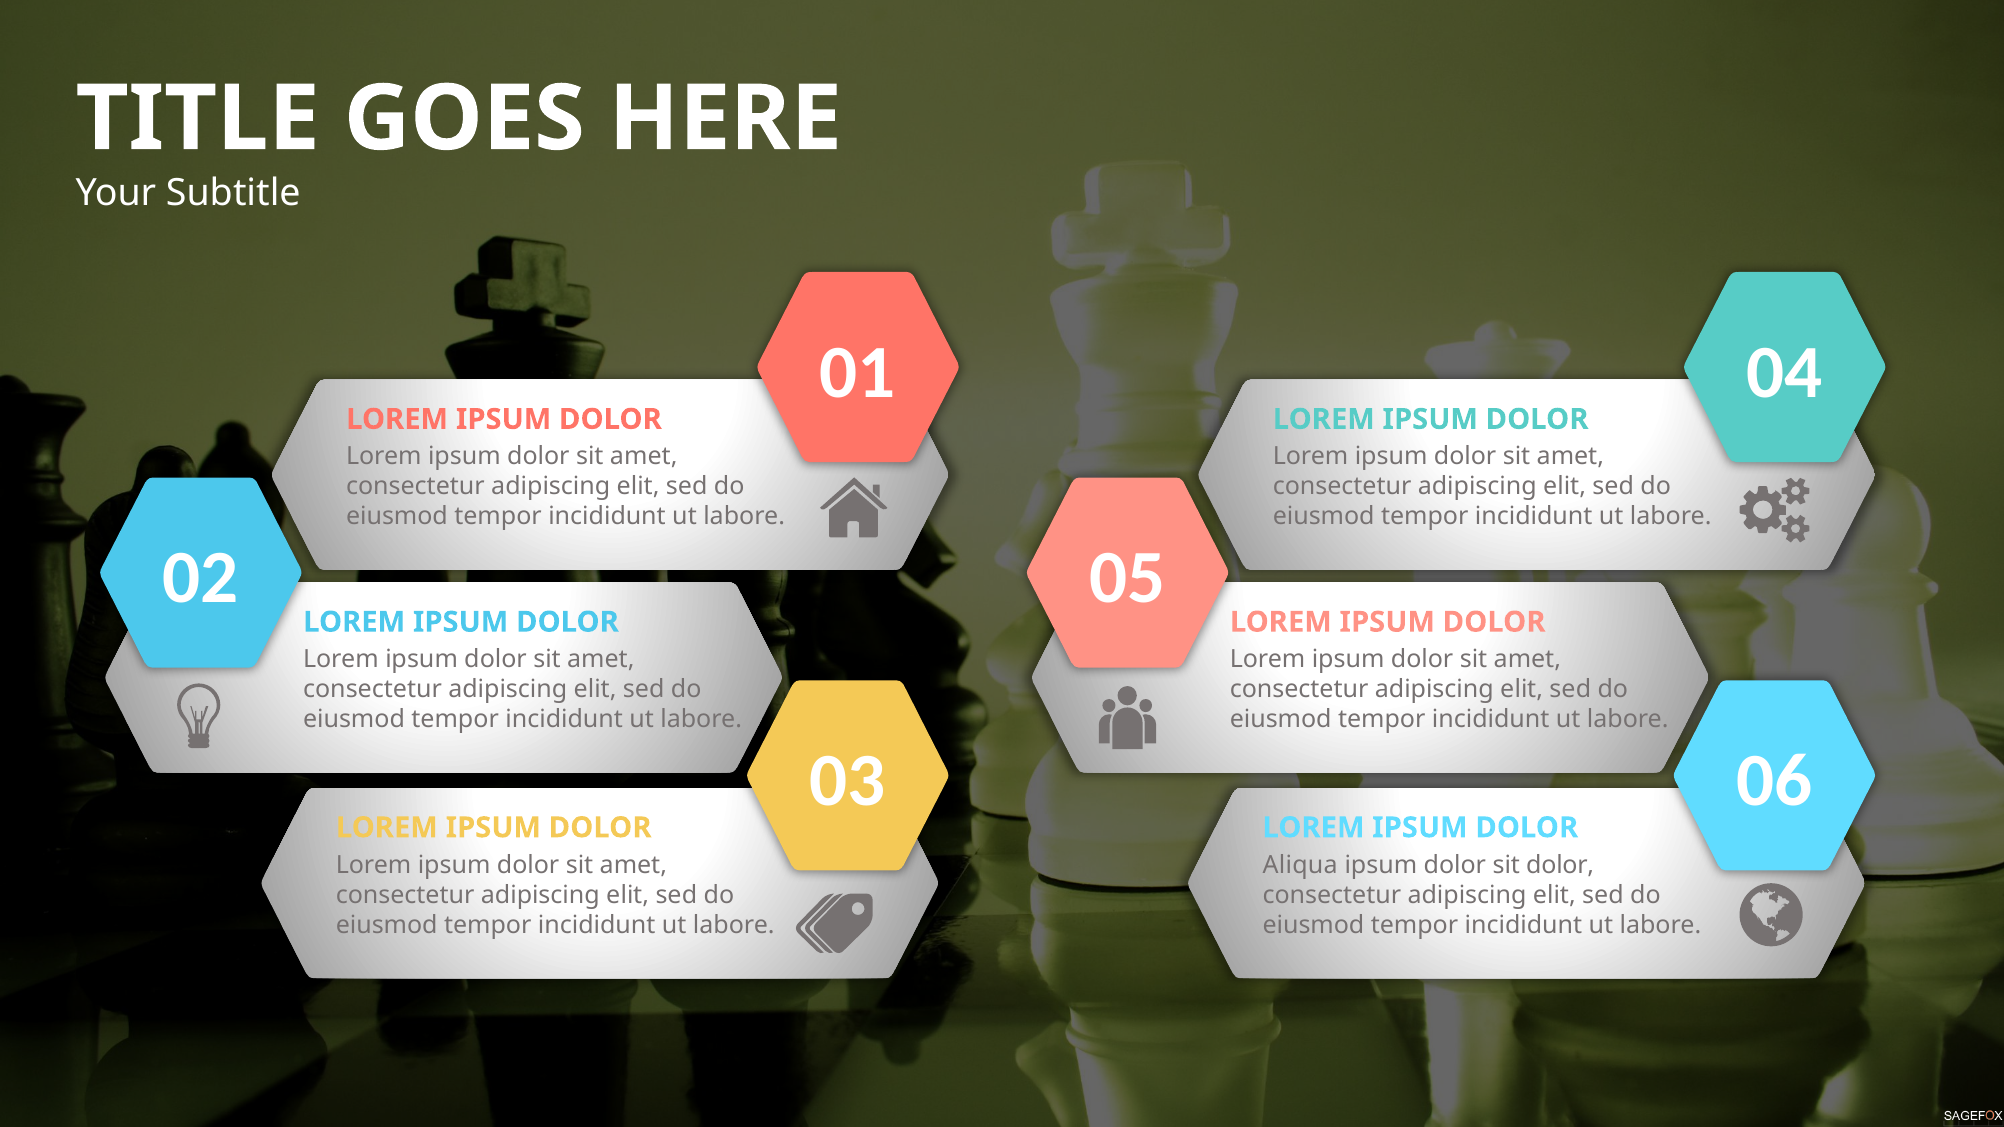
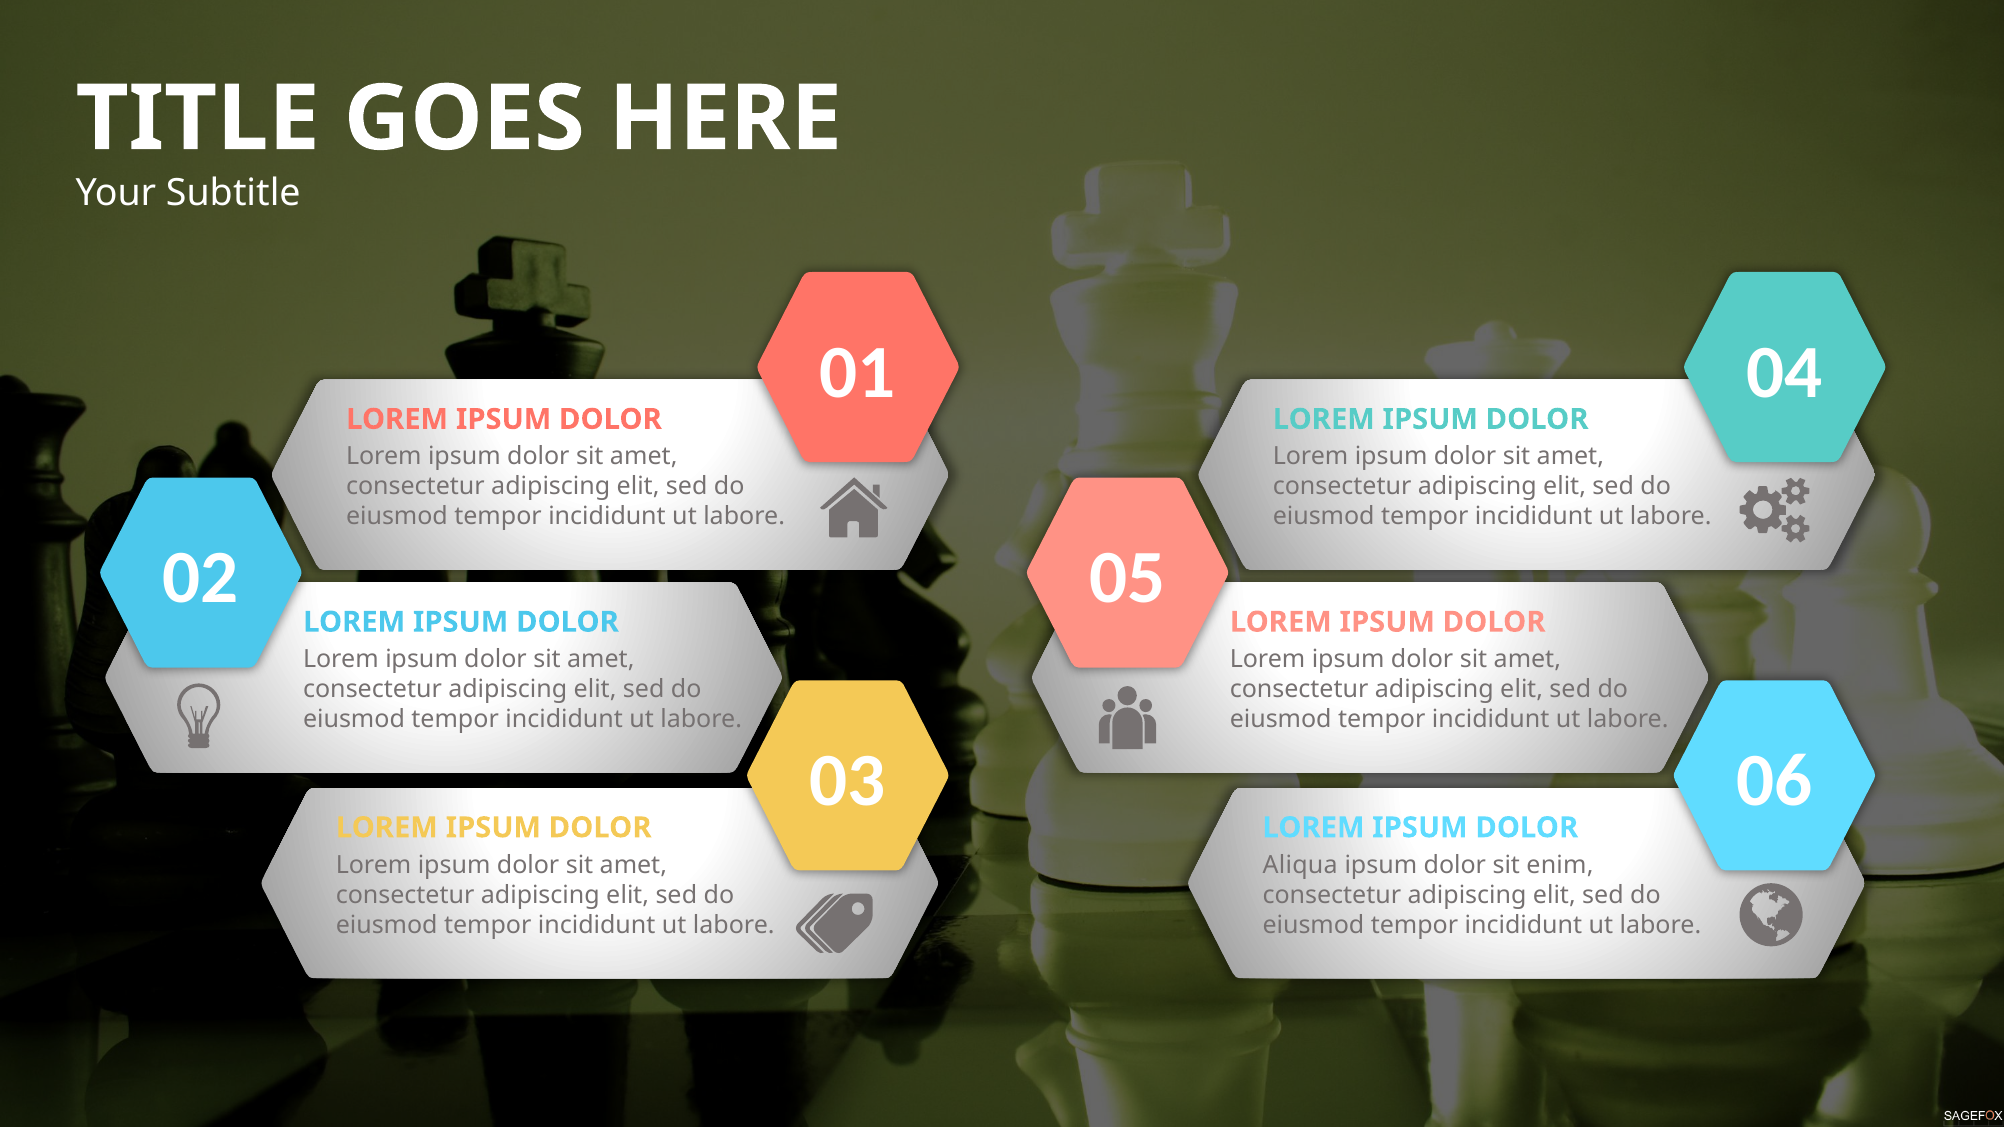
sit dolor: dolor -> enim
